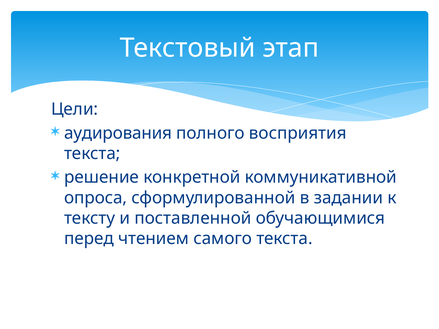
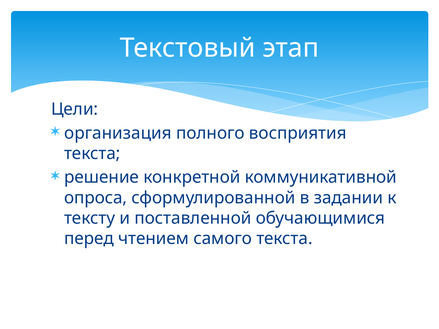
аудирования: аудирования -> организация
